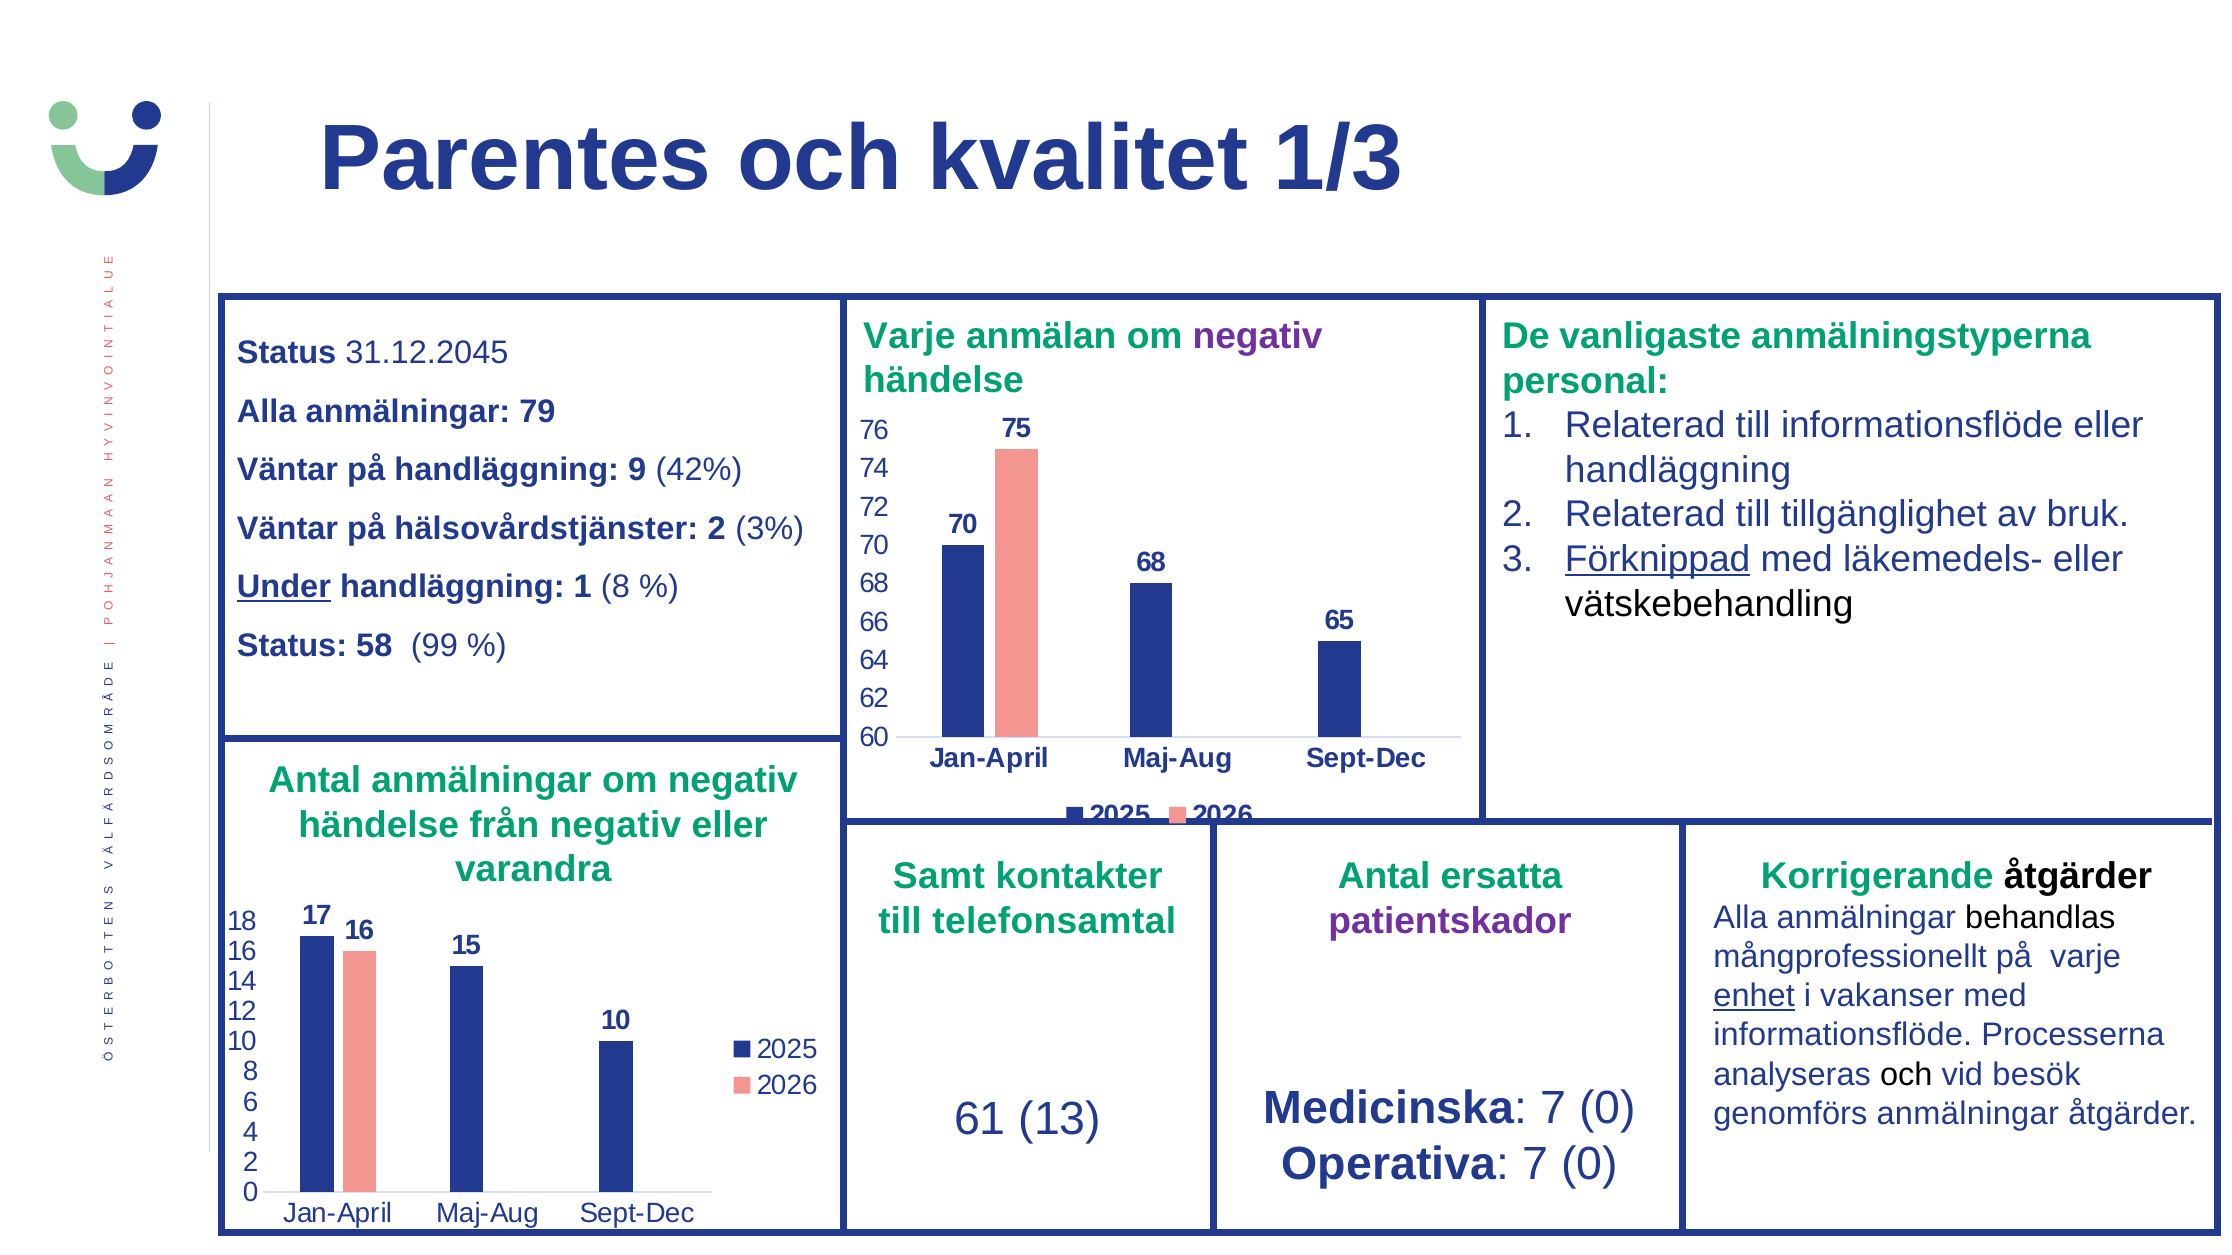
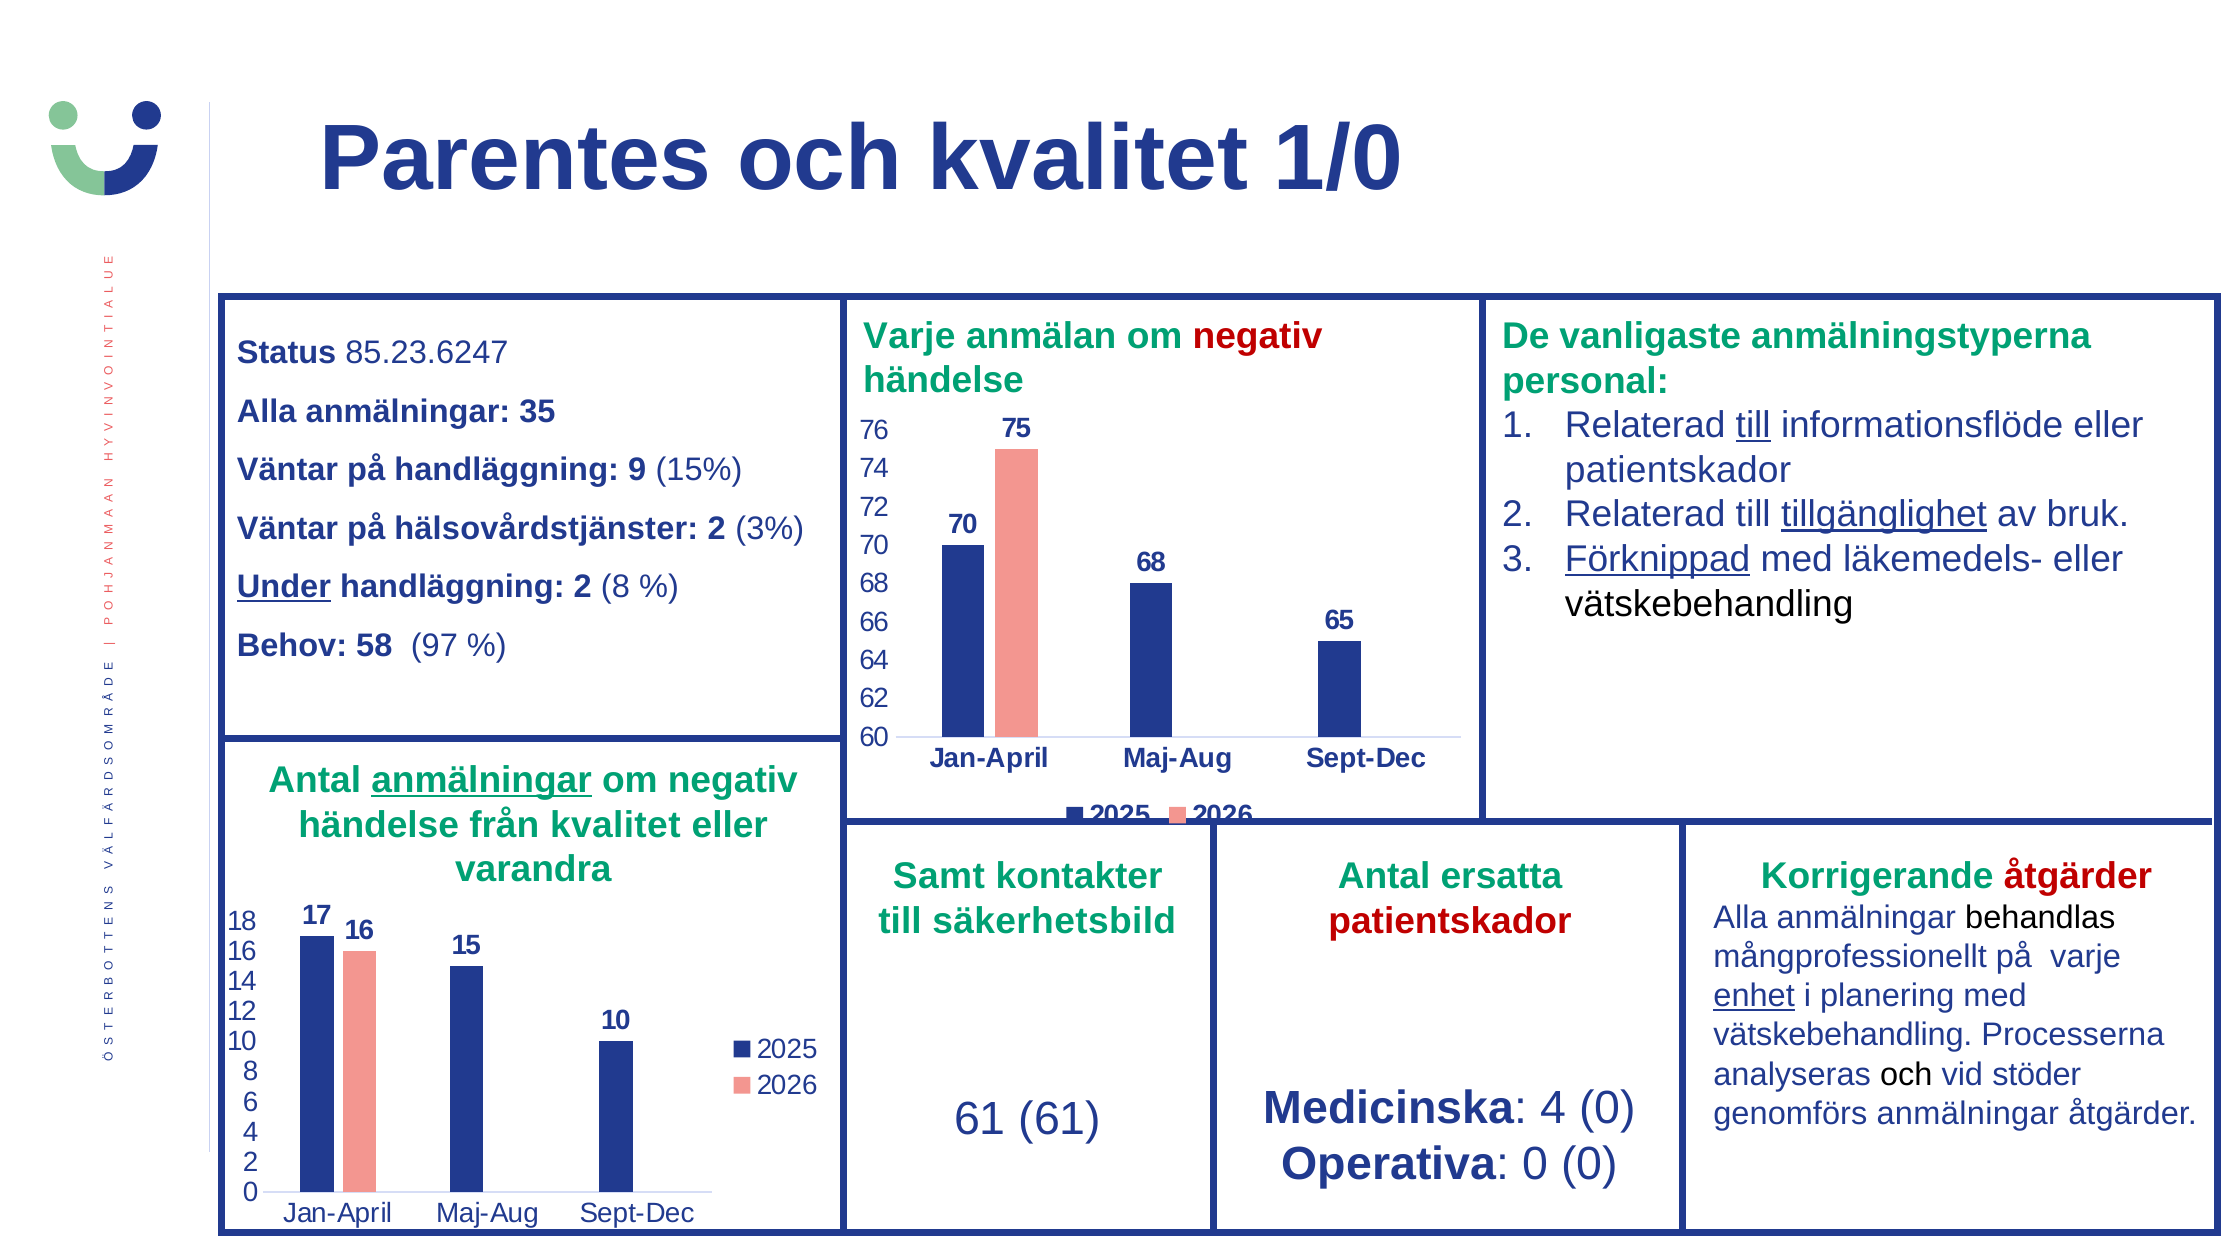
1/3: 1/3 -> 1/0
negativ at (1258, 336) colour: purple -> red
31.12.2045: 31.12.2045 -> 85.23.6247
79: 79 -> 35
till at (1753, 426) underline: none -> present
handläggning at (1678, 470): handläggning -> patientskador
42%: 42% -> 15%
tillgänglighet underline: none -> present
handläggning 1: 1 -> 2
Status at (292, 646): Status -> Behov
99: 99 -> 97
anmälningar at (482, 781) underline: none -> present
från negativ: negativ -> kvalitet
åtgärder at (2078, 877) colour: black -> red
telefonsamtal: telefonsamtal -> säkerhetsbild
patientskador at (1450, 921) colour: purple -> red
vakanser: vakanser -> planering
informationsflöde at (1843, 1036): informationsflöde -> vätskebehandling
besök: besök -> stöder
Medicinska 7: 7 -> 4
61 13: 13 -> 61
Operativa 7: 7 -> 0
